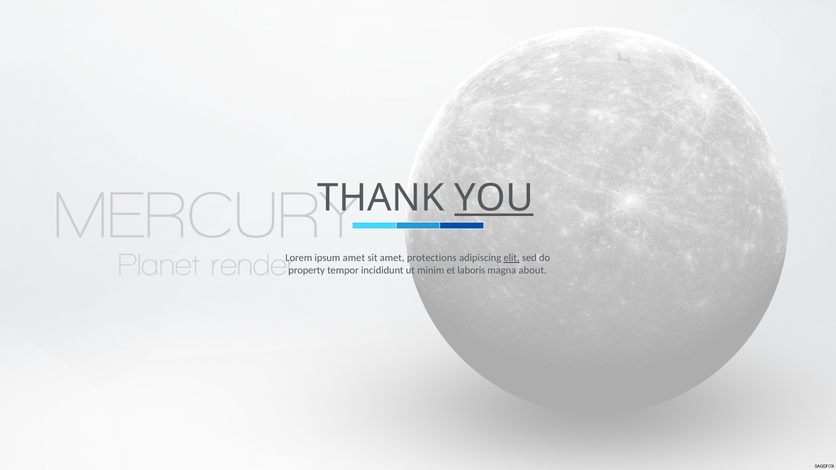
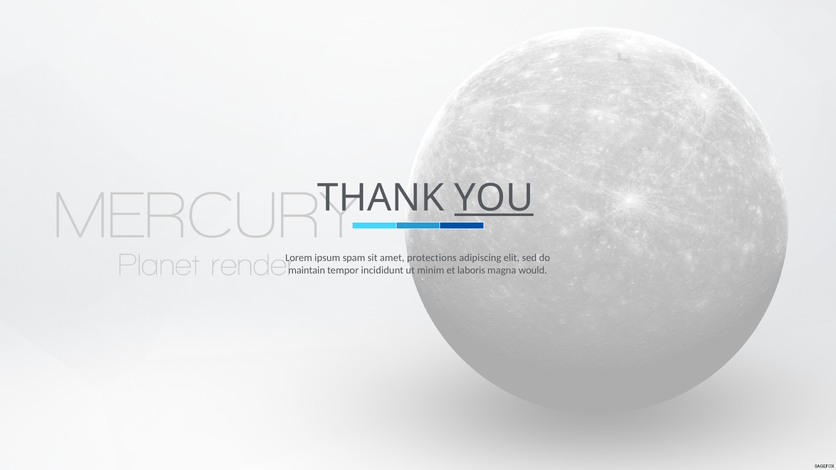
ipsum amet: amet -> spam
elit underline: present -> none
property: property -> maintain
about: about -> would
